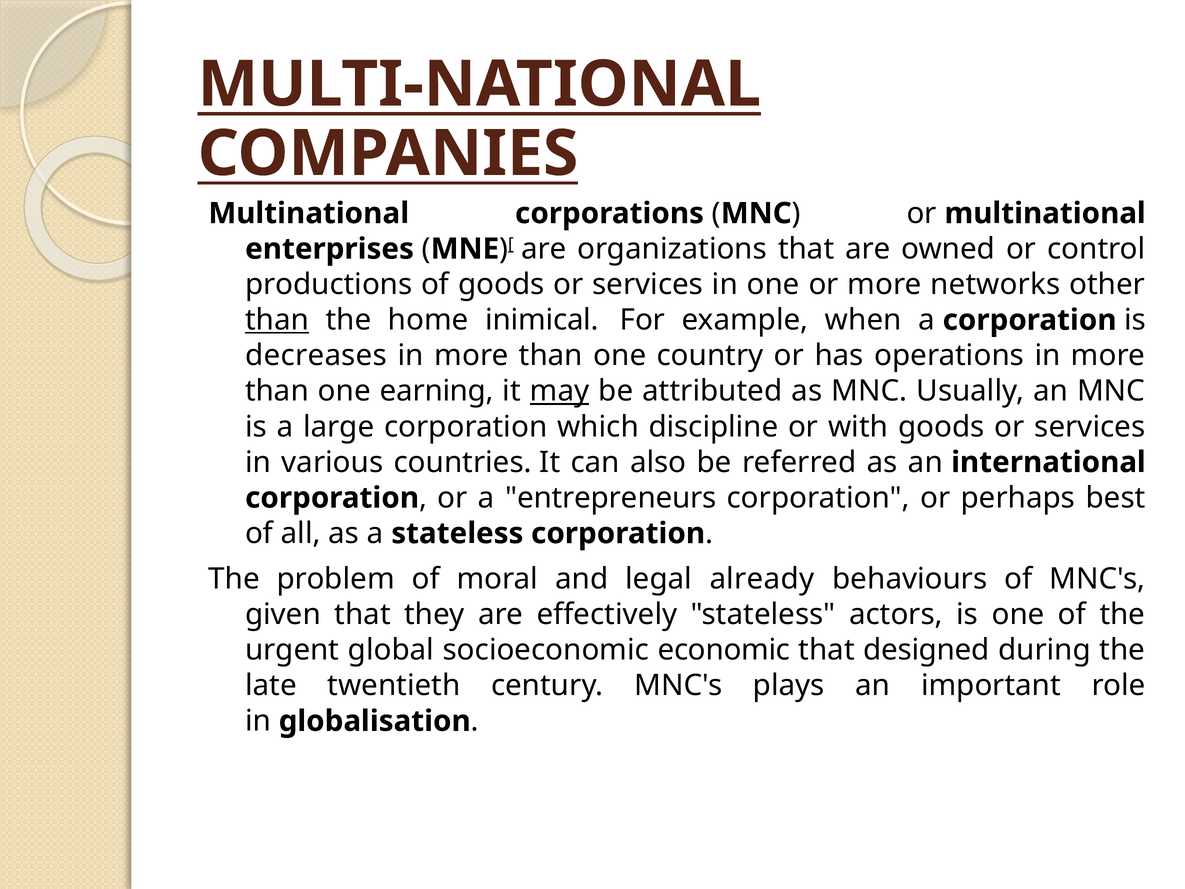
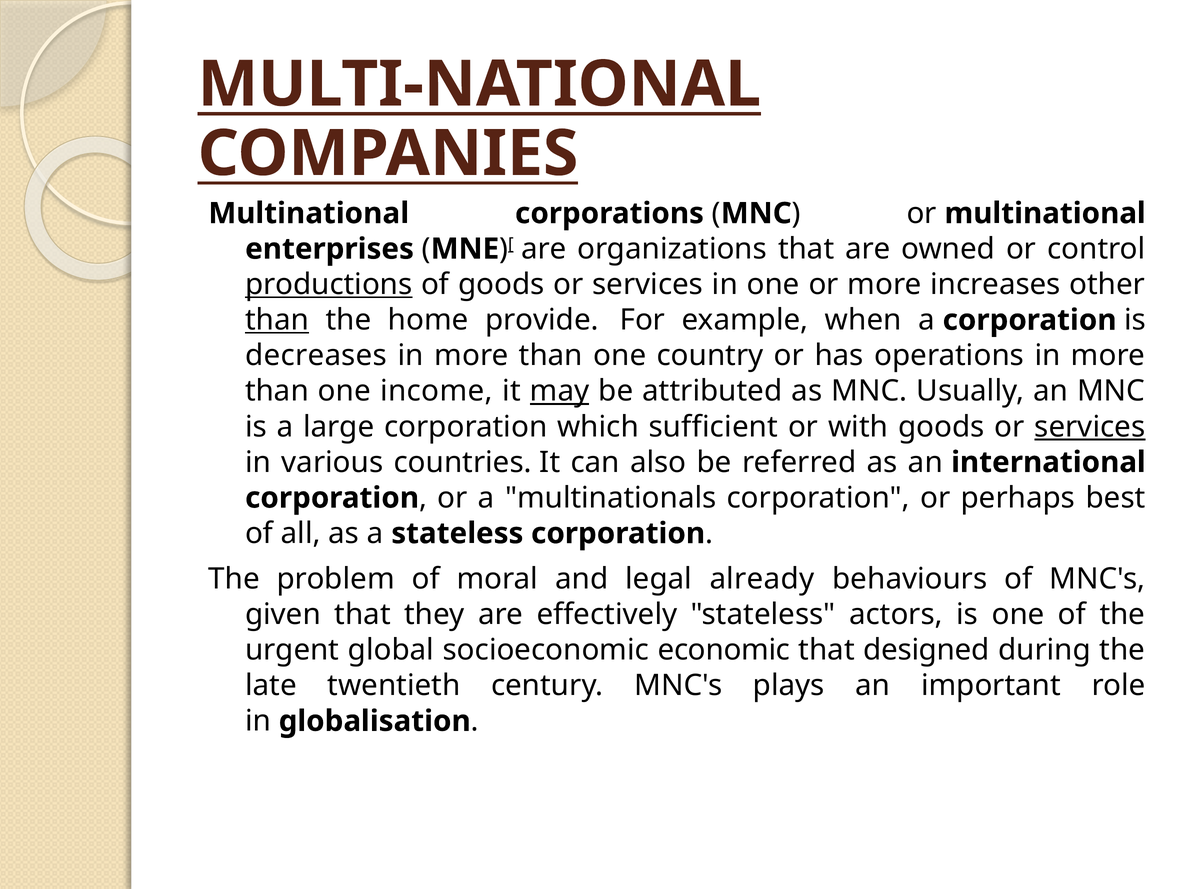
productions underline: none -> present
networks: networks -> increases
inimical: inimical -> provide
earning: earning -> income
discipline: discipline -> sufficient
services at (1090, 427) underline: none -> present
entrepreneurs: entrepreneurs -> multinationals
